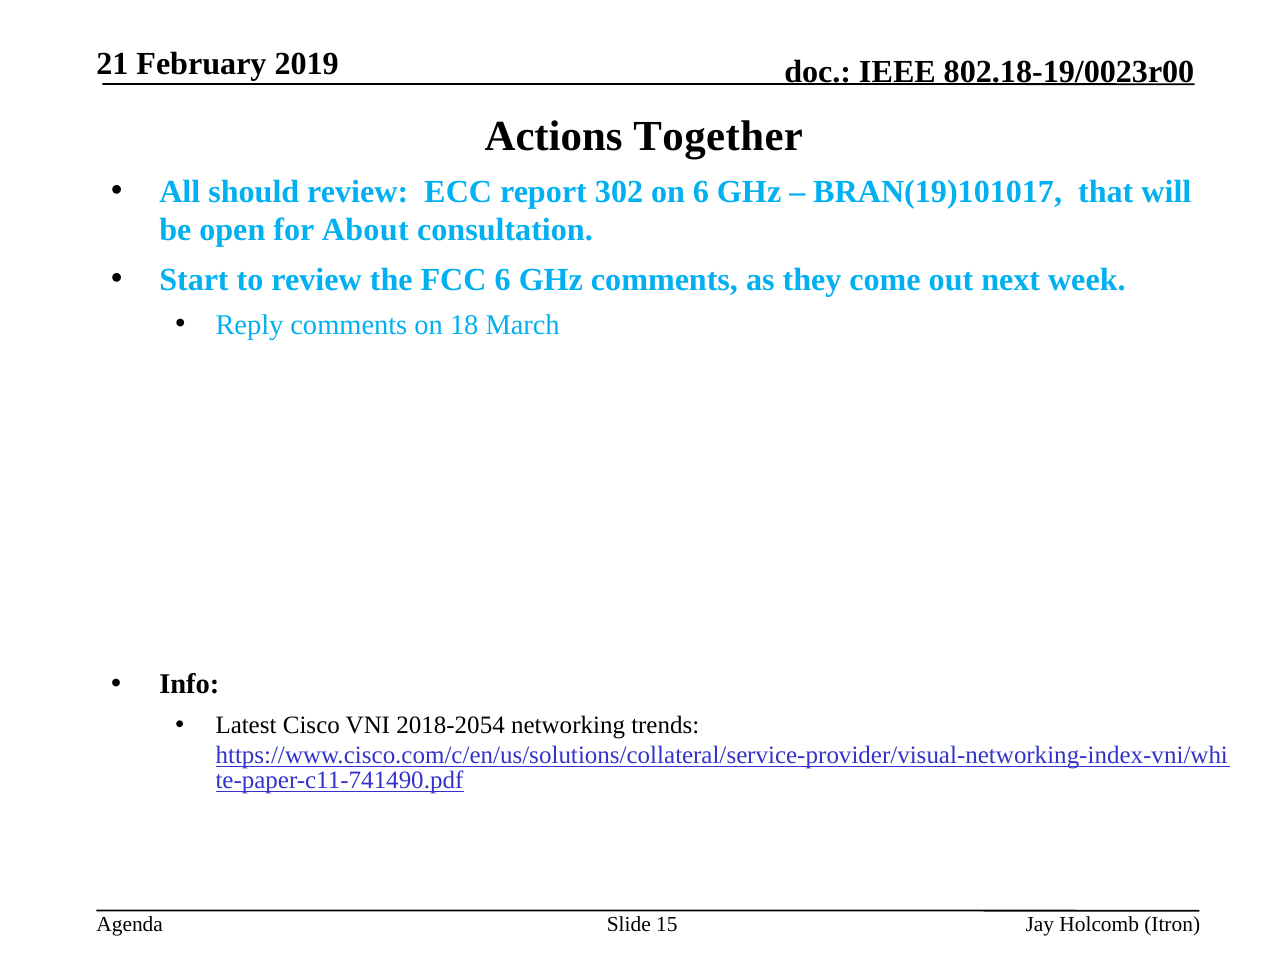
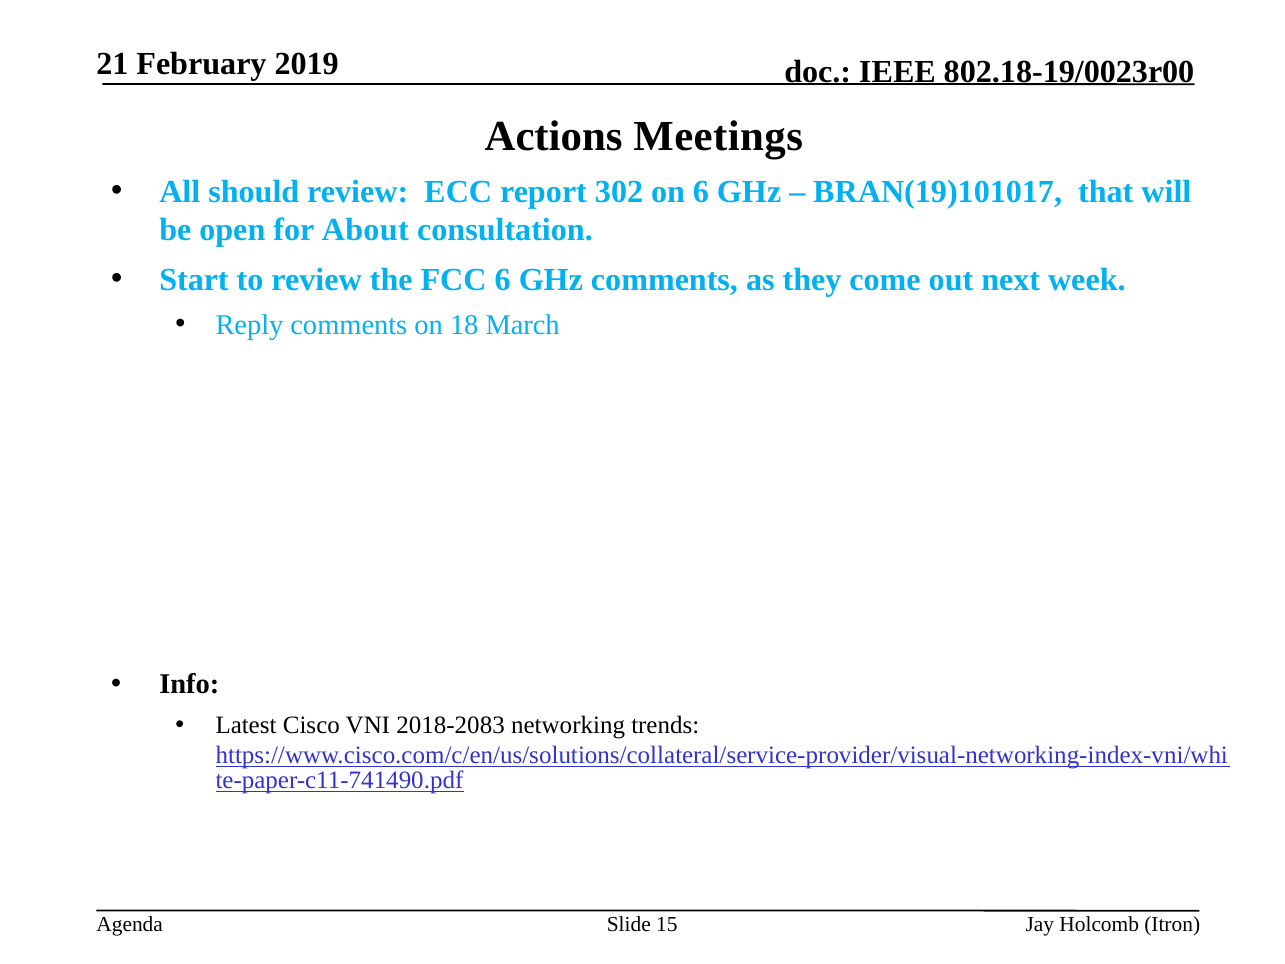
Together: Together -> Meetings
2018-2054: 2018-2054 -> 2018-2083
